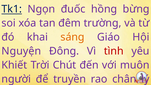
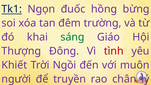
sáng colour: orange -> green
Nguyện: Nguyện -> Thượng
Chút: Chút -> Ngồi
